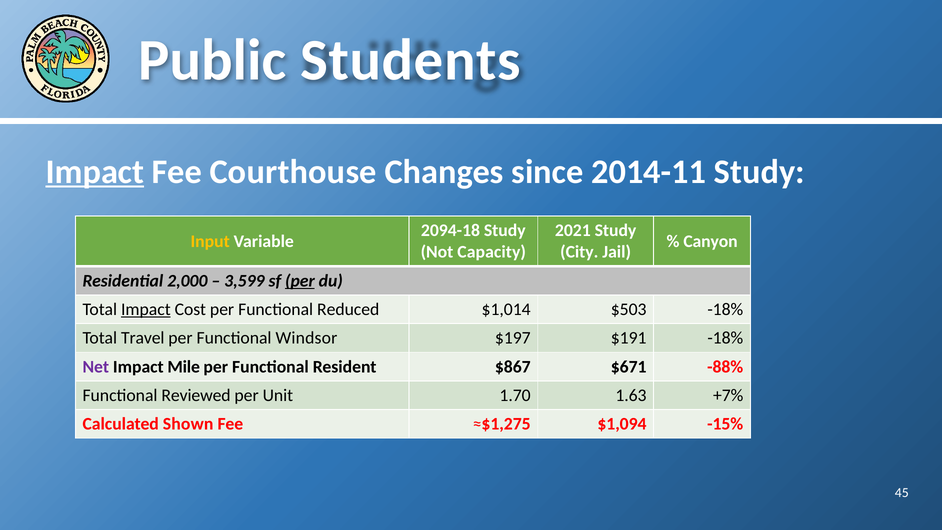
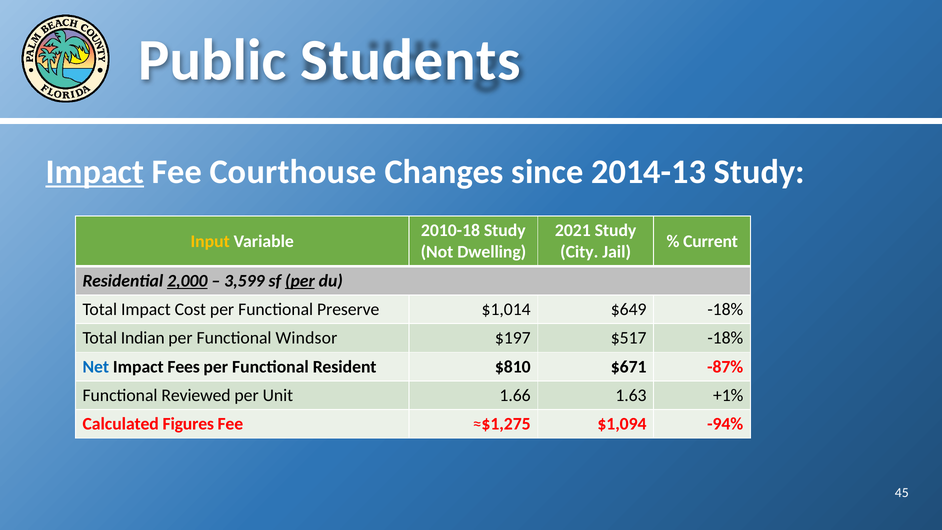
2014-11: 2014-11 -> 2014-13
2094-18: 2094-18 -> 2010-18
Canyon: Canyon -> Current
Capacity: Capacity -> Dwelling
2,000 underline: none -> present
Impact at (146, 309) underline: present -> none
Reduced: Reduced -> Preserve
$503: $503 -> $649
Travel: Travel -> Indian
$191: $191 -> $517
Net colour: purple -> blue
Mile: Mile -> Fees
$867: $867 -> $810
-88%: -88% -> -87%
1.70: 1.70 -> 1.66
+7%: +7% -> +1%
Shown: Shown -> Figures
-15%: -15% -> -94%
